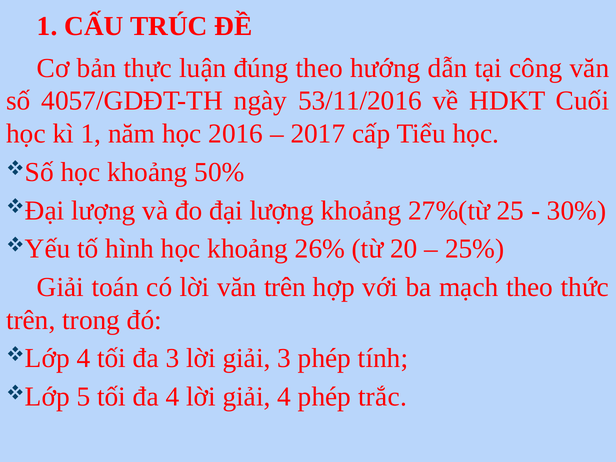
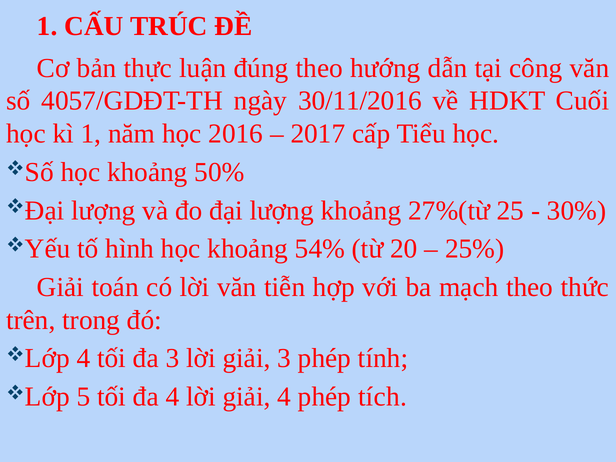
53/11/2016: 53/11/2016 -> 30/11/2016
26%: 26% -> 54%
văn trên: trên -> tiễn
trắc: trắc -> tích
